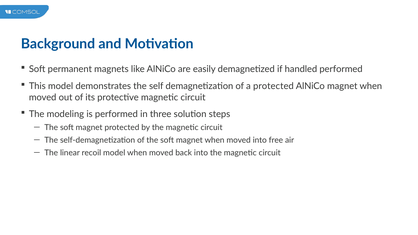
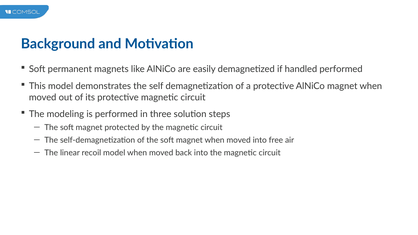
a protected: protected -> protective
